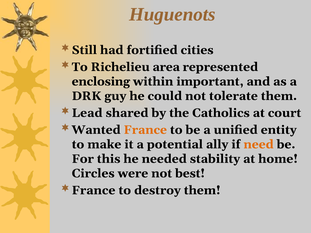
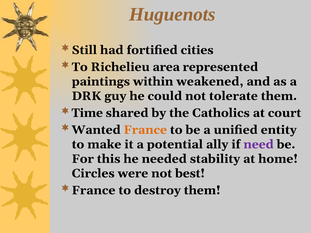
enclosing: enclosing -> paintings
important: important -> weakened
Lead: Lead -> Time
need colour: orange -> purple
